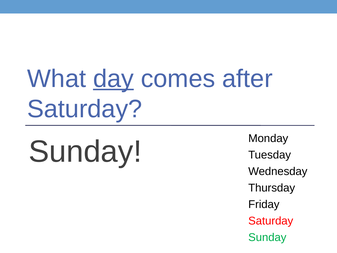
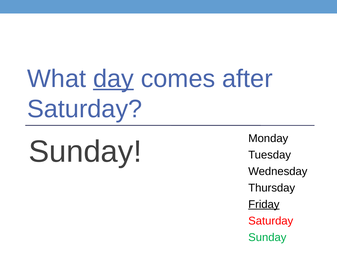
Friday underline: none -> present
